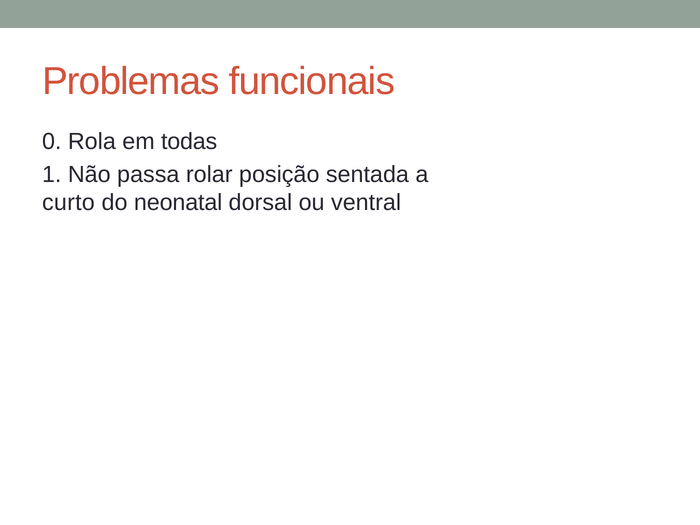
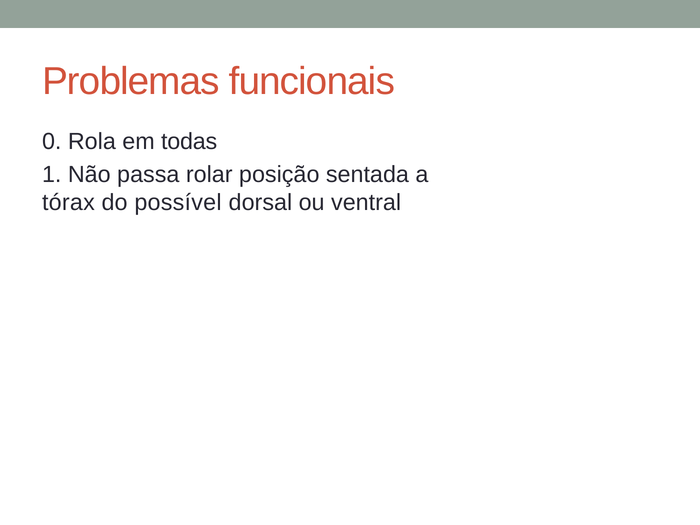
curto: curto -> tórax
neonatal: neonatal -> possível
